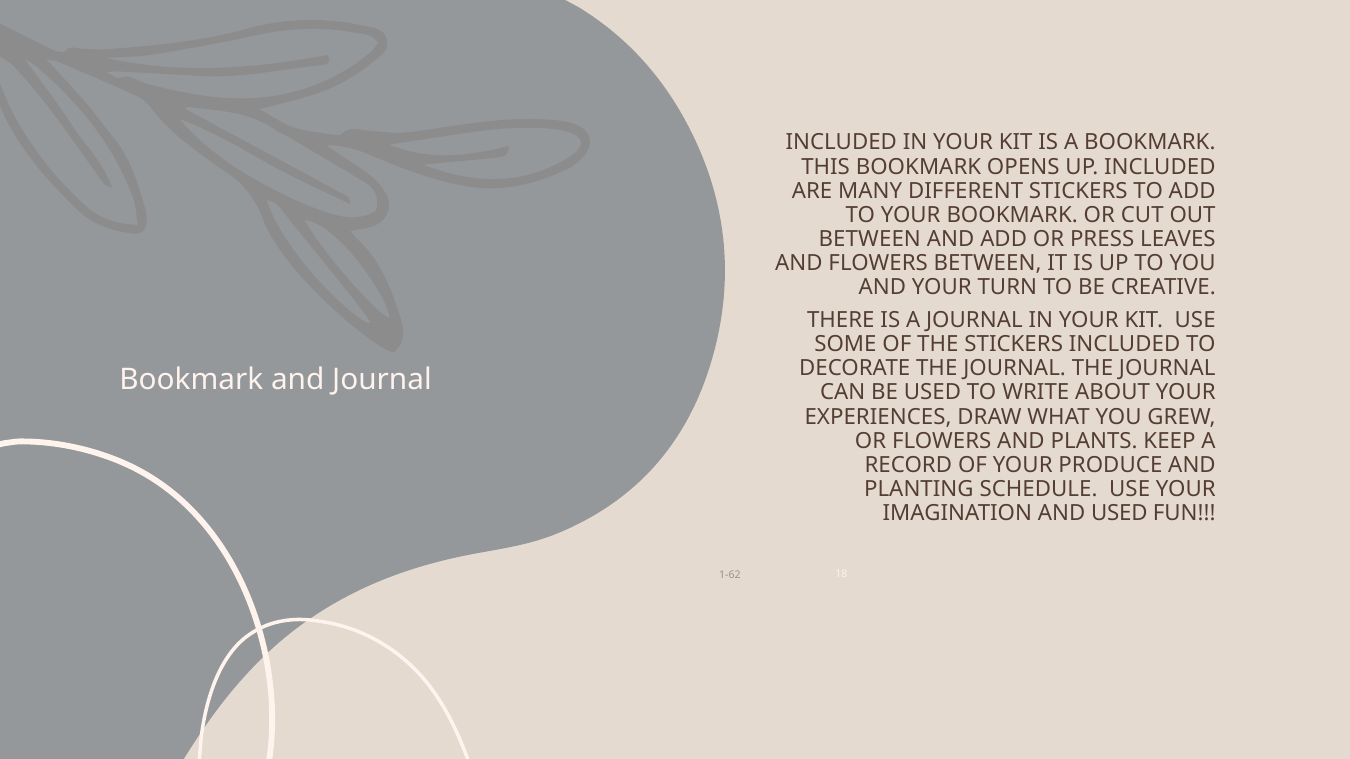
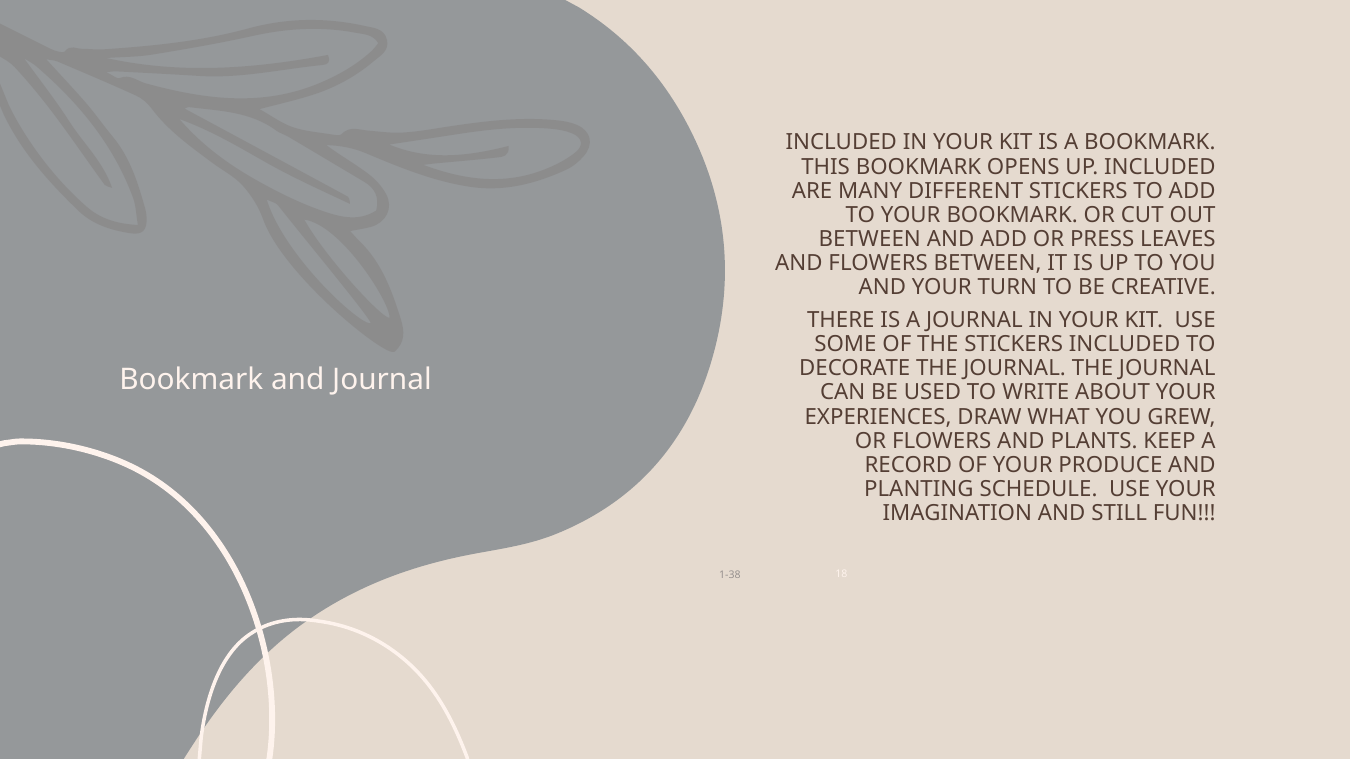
AND USED: USED -> STILL
1-62: 1-62 -> 1-38
